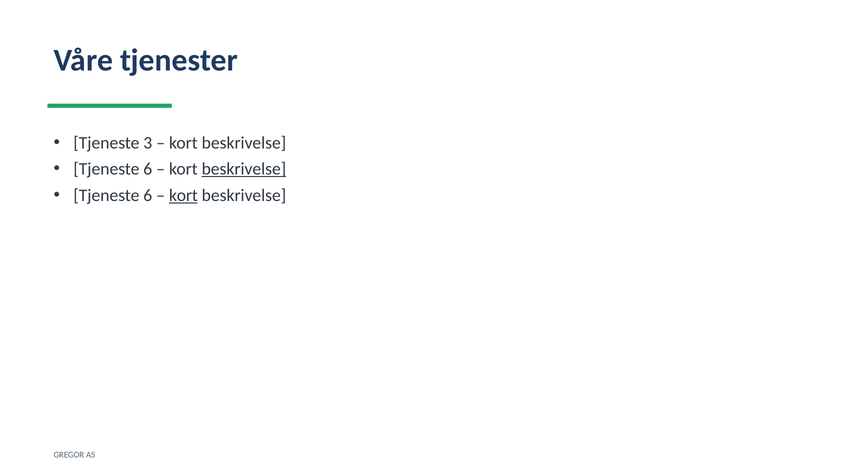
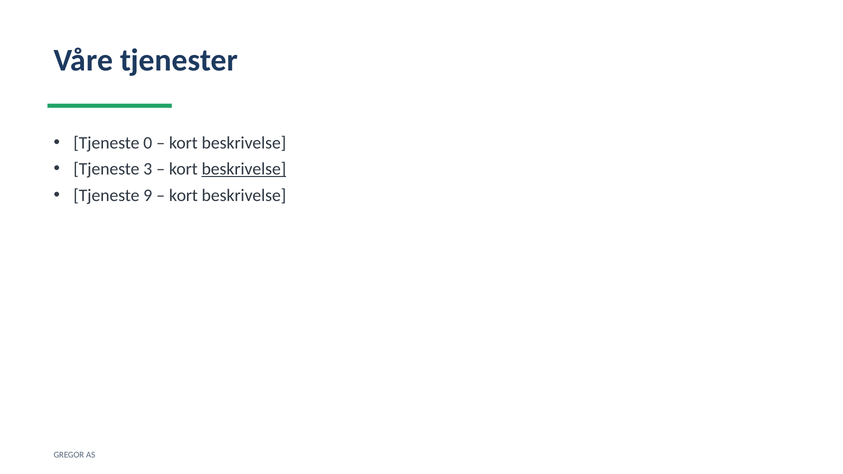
3: 3 -> 0
6 at (148, 169): 6 -> 3
6 at (148, 195): 6 -> 9
kort at (183, 195) underline: present -> none
